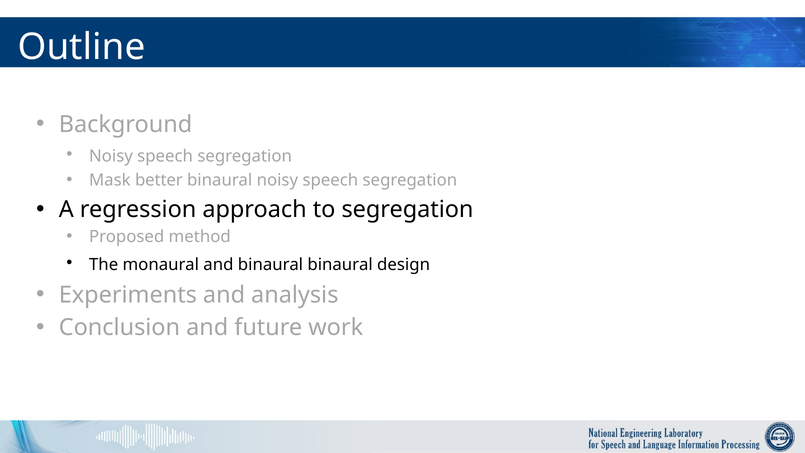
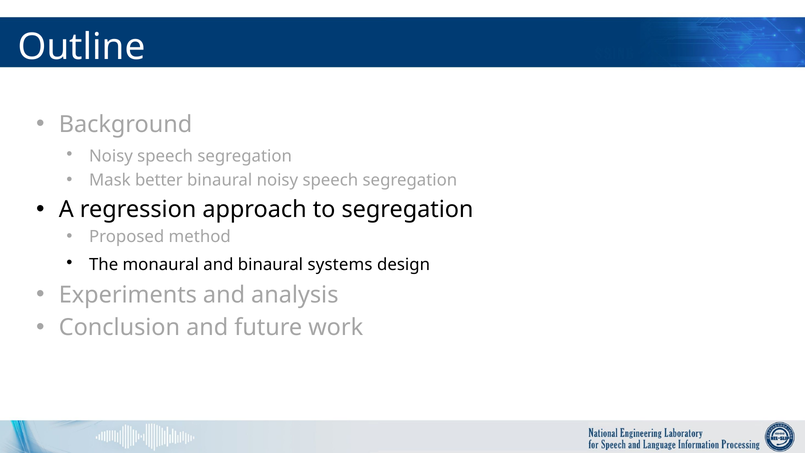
binaural binaural: binaural -> systems
